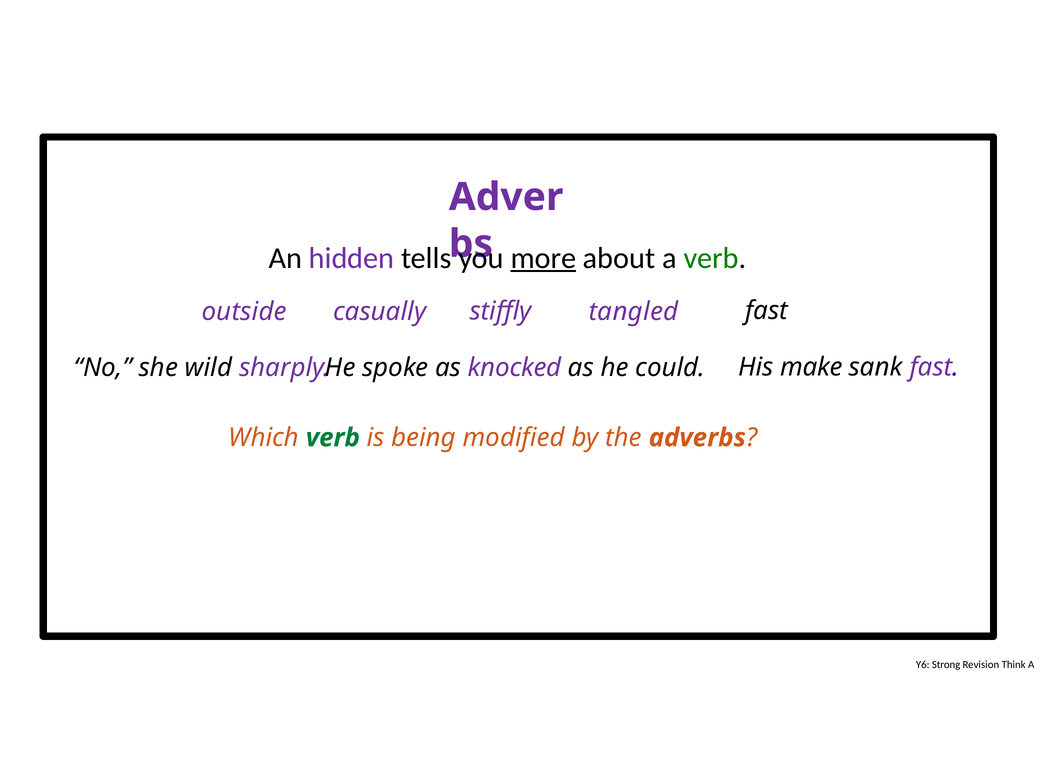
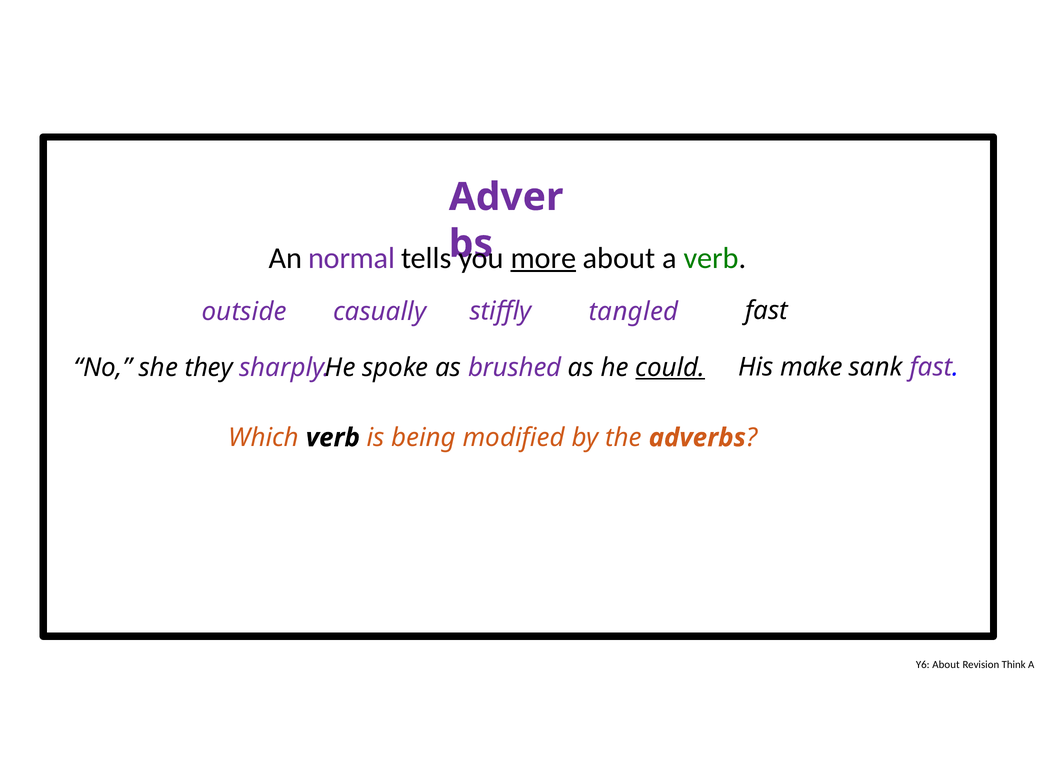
hidden: hidden -> normal
wild: wild -> they
knocked: knocked -> brushed
could underline: none -> present
verb at (333, 438) colour: green -> black
Y6 Strong: Strong -> About
